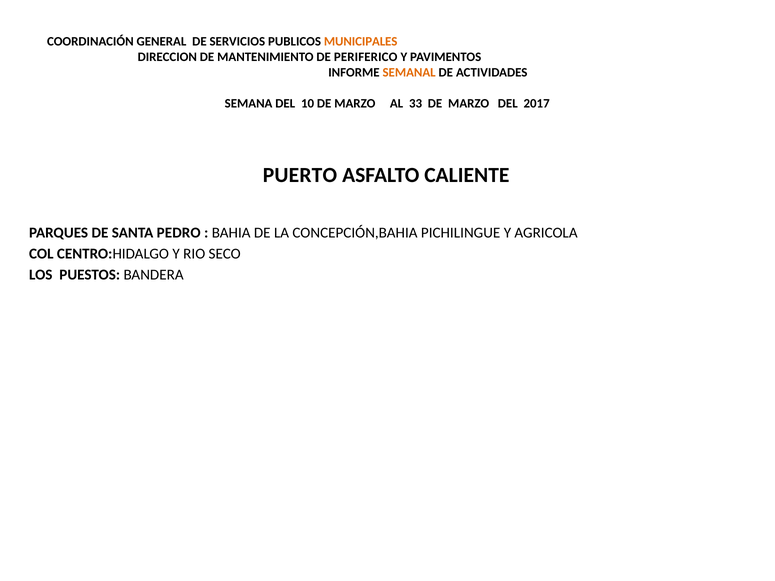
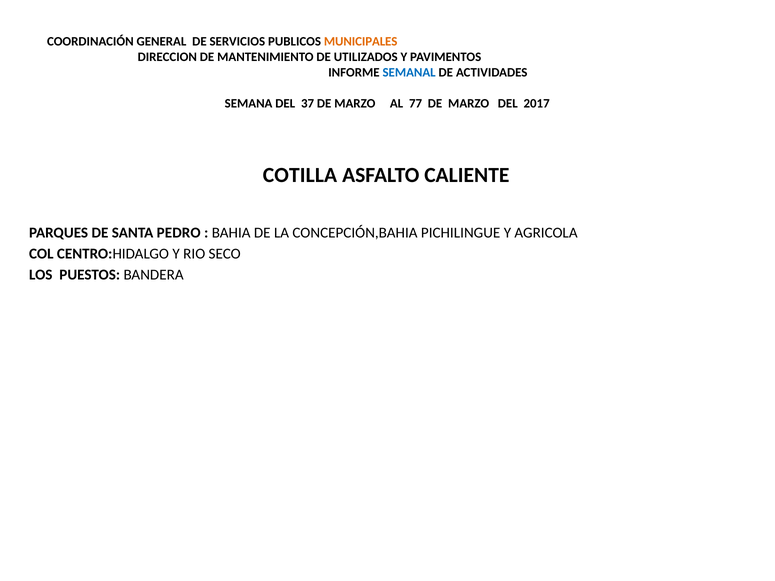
PERIFERICO: PERIFERICO -> UTILIZADOS
SEMANAL colour: orange -> blue
10: 10 -> 37
33: 33 -> 77
PUERTO: PUERTO -> COTILLA
